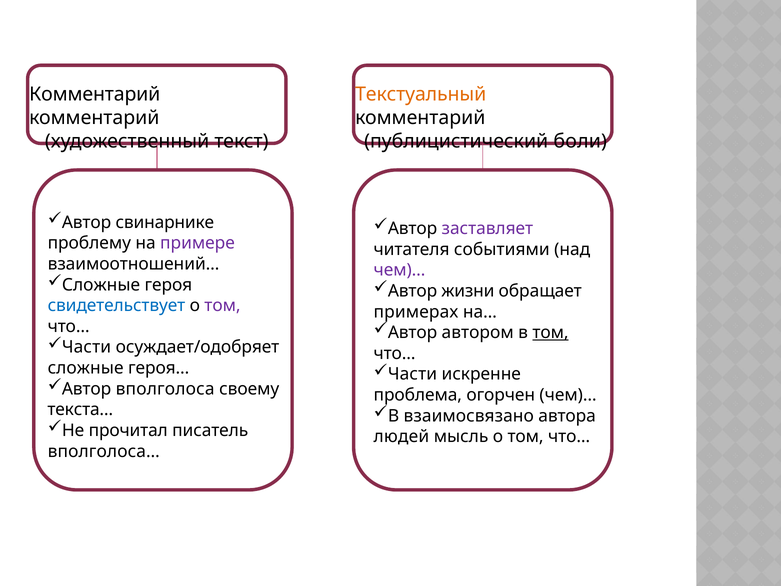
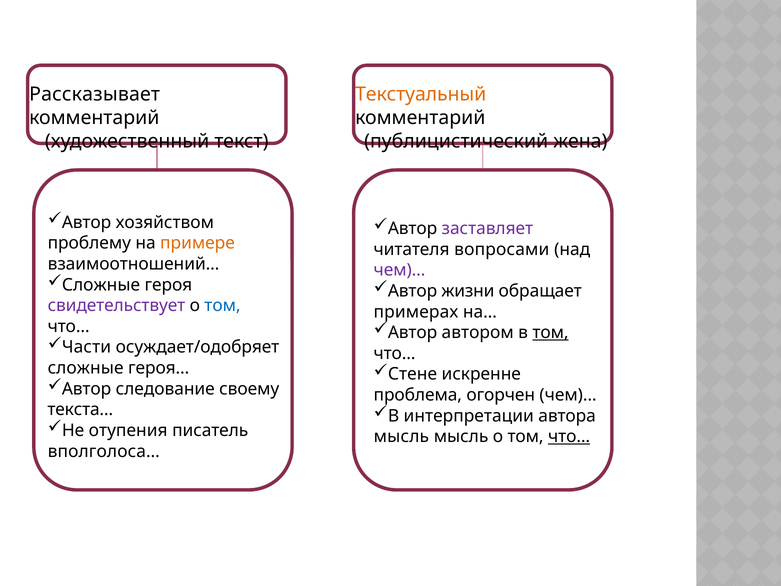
Комментарий at (95, 95): Комментарий -> Рассказывает
боли: боли -> жена
свинарнике: свинарнике -> хозяйством
примере colour: purple -> orange
событиями: событиями -> вопросами
свидетельствует colour: blue -> purple
том at (222, 305) colour: purple -> blue
Части at (412, 374): Части -> Стене
вполголоса: вполголоса -> следование
взаимосвязано: взаимосвязано -> интерпретации
прочитал: прочитал -> отупения
людей at (401, 437): людей -> мысль
что… at (569, 437) underline: none -> present
